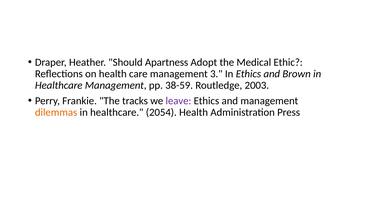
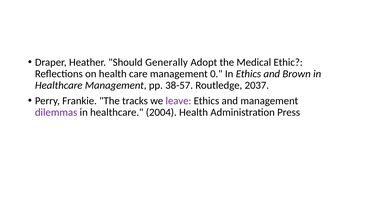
Apartness: Apartness -> Generally
3: 3 -> 0
38-59: 38-59 -> 38-57
2003: 2003 -> 2037
dilemmas colour: orange -> purple
2054: 2054 -> 2004
